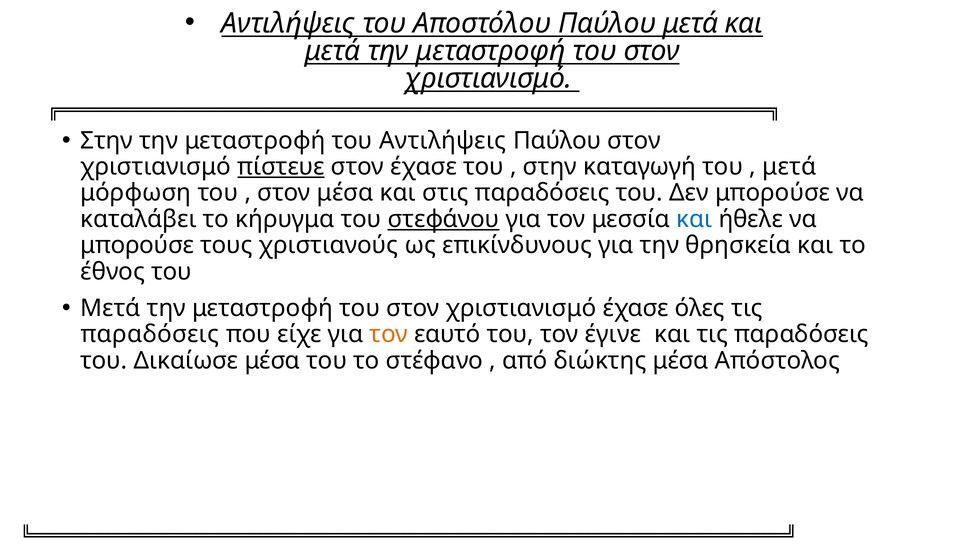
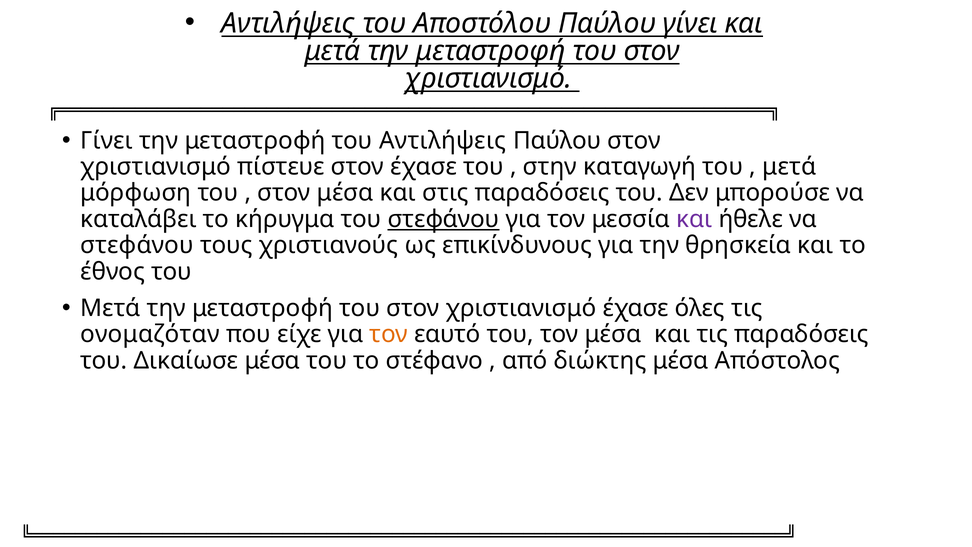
Παύλου μετά: μετά -> γίνει
Στην at (107, 140): Στην -> Γίνει
πίστευε underline: present -> none
και at (694, 219) colour: blue -> purple
μπορούσε at (137, 245): μπορούσε -> στεφάνου
παραδόσεις at (150, 334): παραδόσεις -> ονομαζόταν
τον έγινε: έγινε -> μέσα
